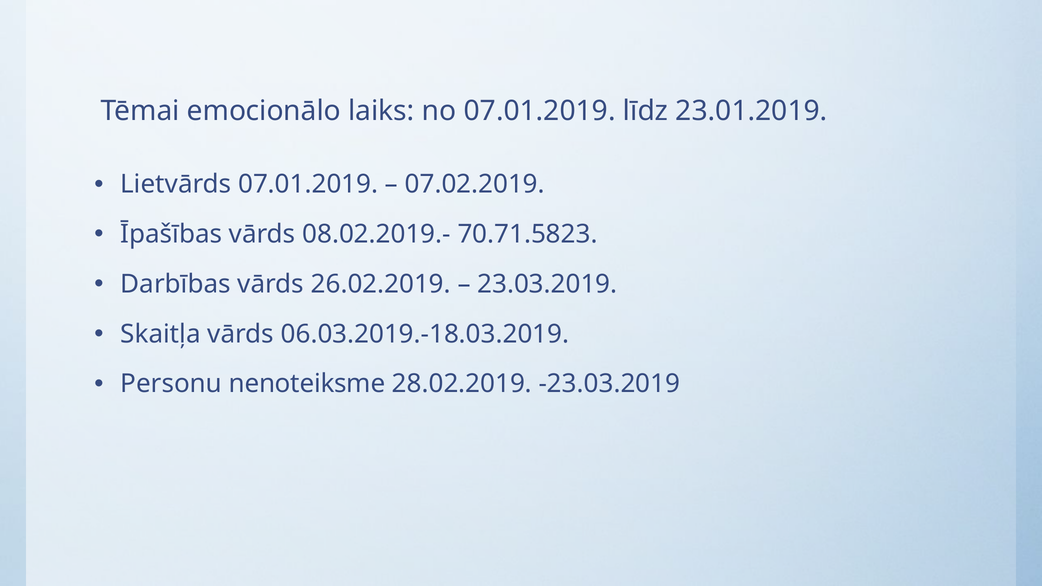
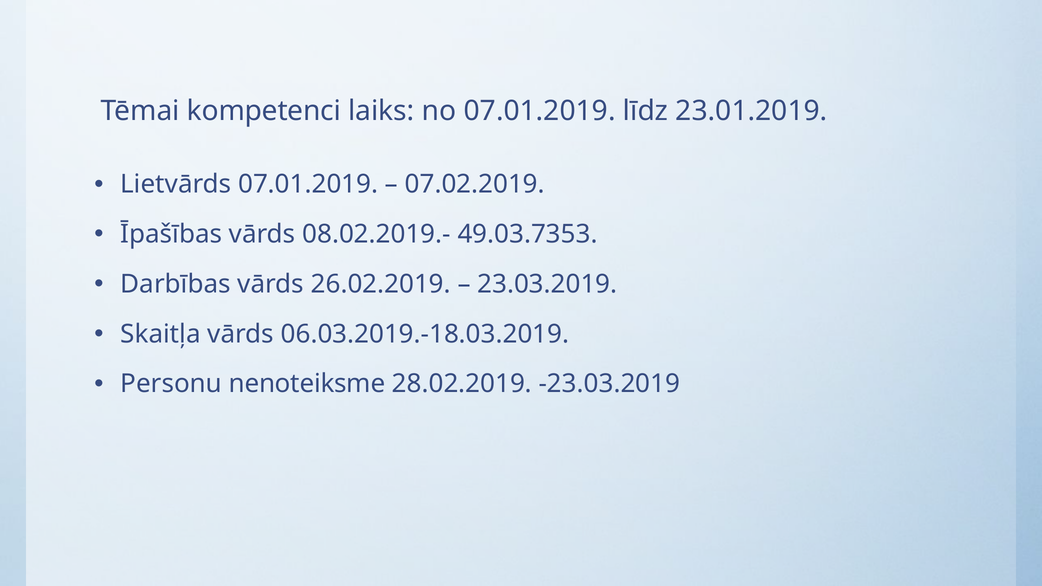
emocionālo: emocionālo -> kompetenci
70.71.5823: 70.71.5823 -> 49.03.7353
